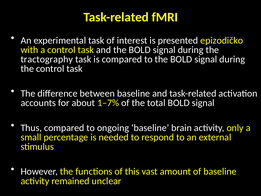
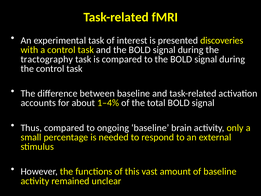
epizodičko: epizodičko -> discoveries
1–7%: 1–7% -> 1–4%
